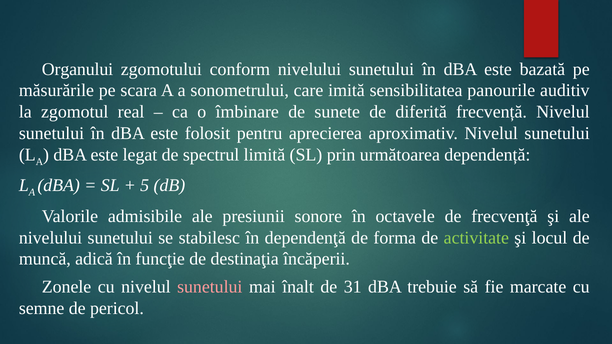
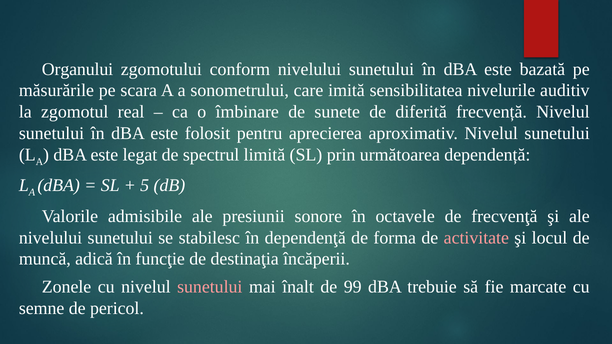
panourile: panourile -> nivelurile
activitate colour: light green -> pink
31: 31 -> 99
